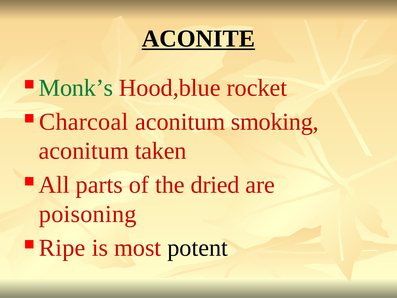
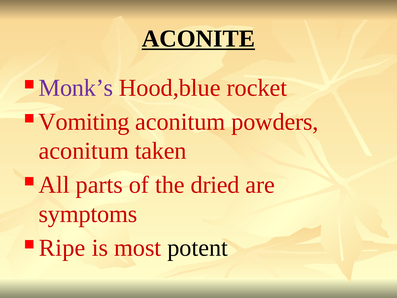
Monk’s colour: green -> purple
Charcoal: Charcoal -> Vomiting
smoking: smoking -> powders
poisoning: poisoning -> symptoms
